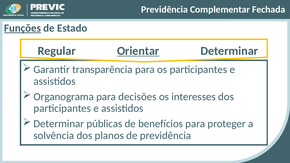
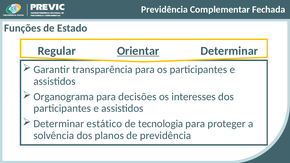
Funções underline: present -> none
públicas: públicas -> estático
benefícios: benefícios -> tecnologia
